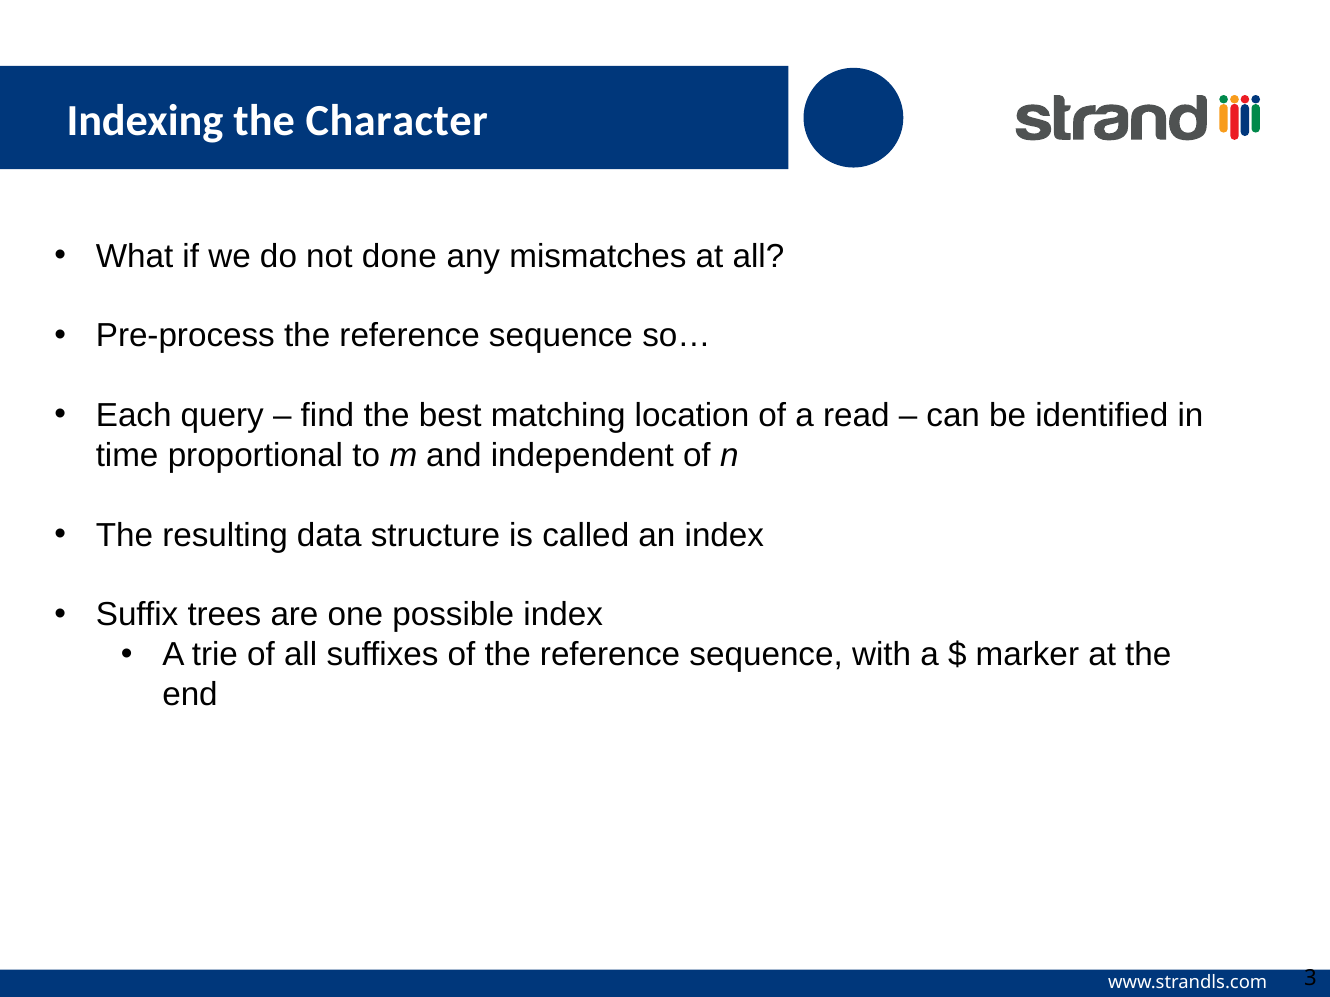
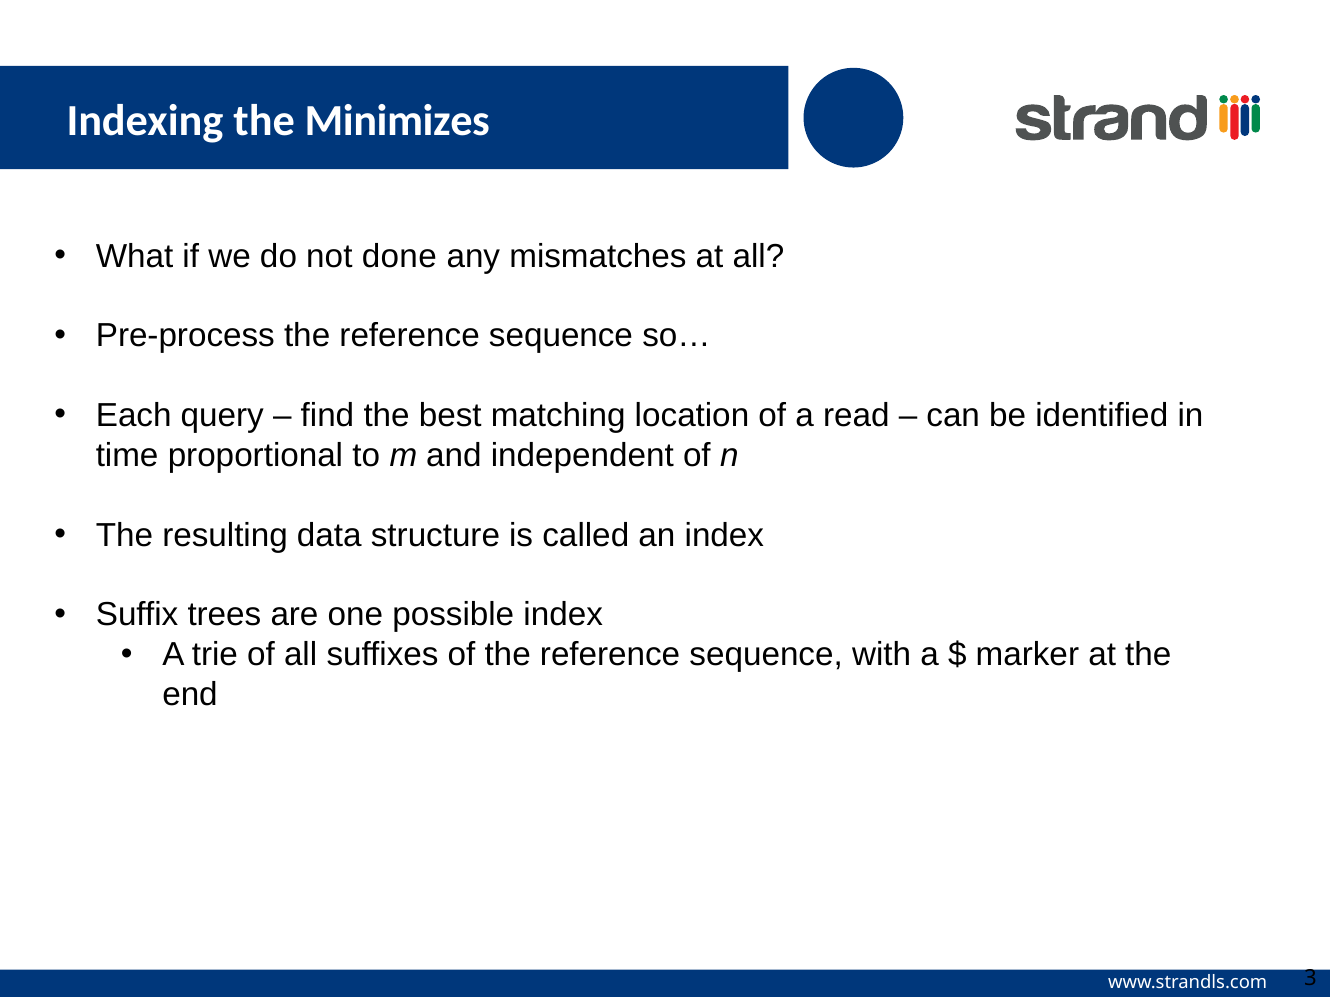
Character: Character -> Minimizes
